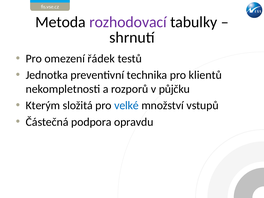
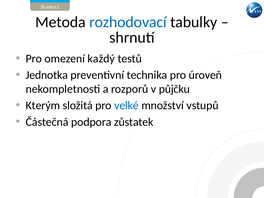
rozhodovací colour: purple -> blue
řádek: řádek -> každý
klientů: klientů -> úroveň
opravdu: opravdu -> zůstatek
